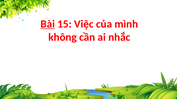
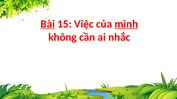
mình underline: none -> present
